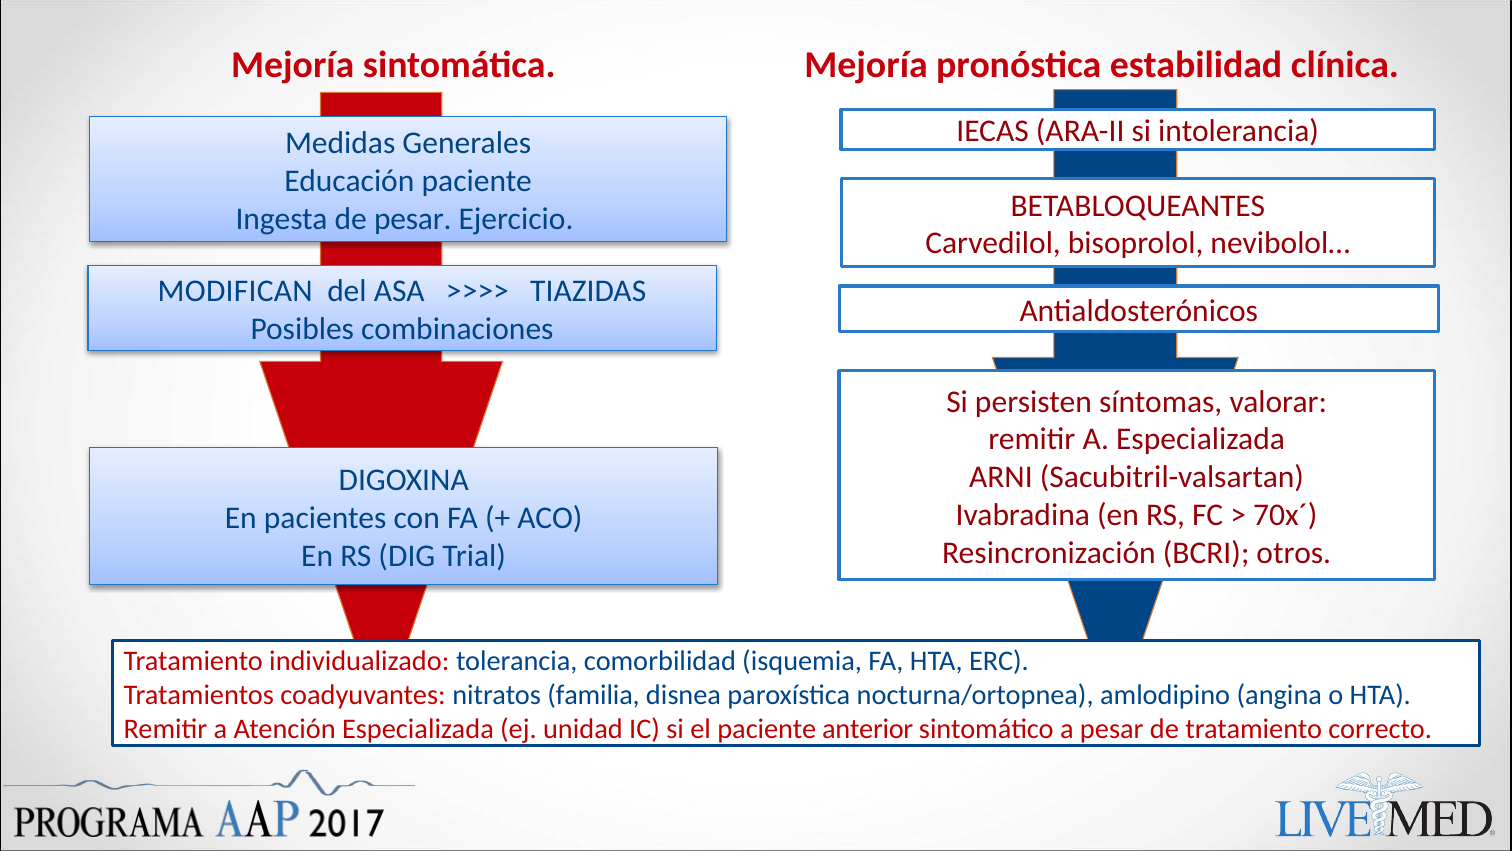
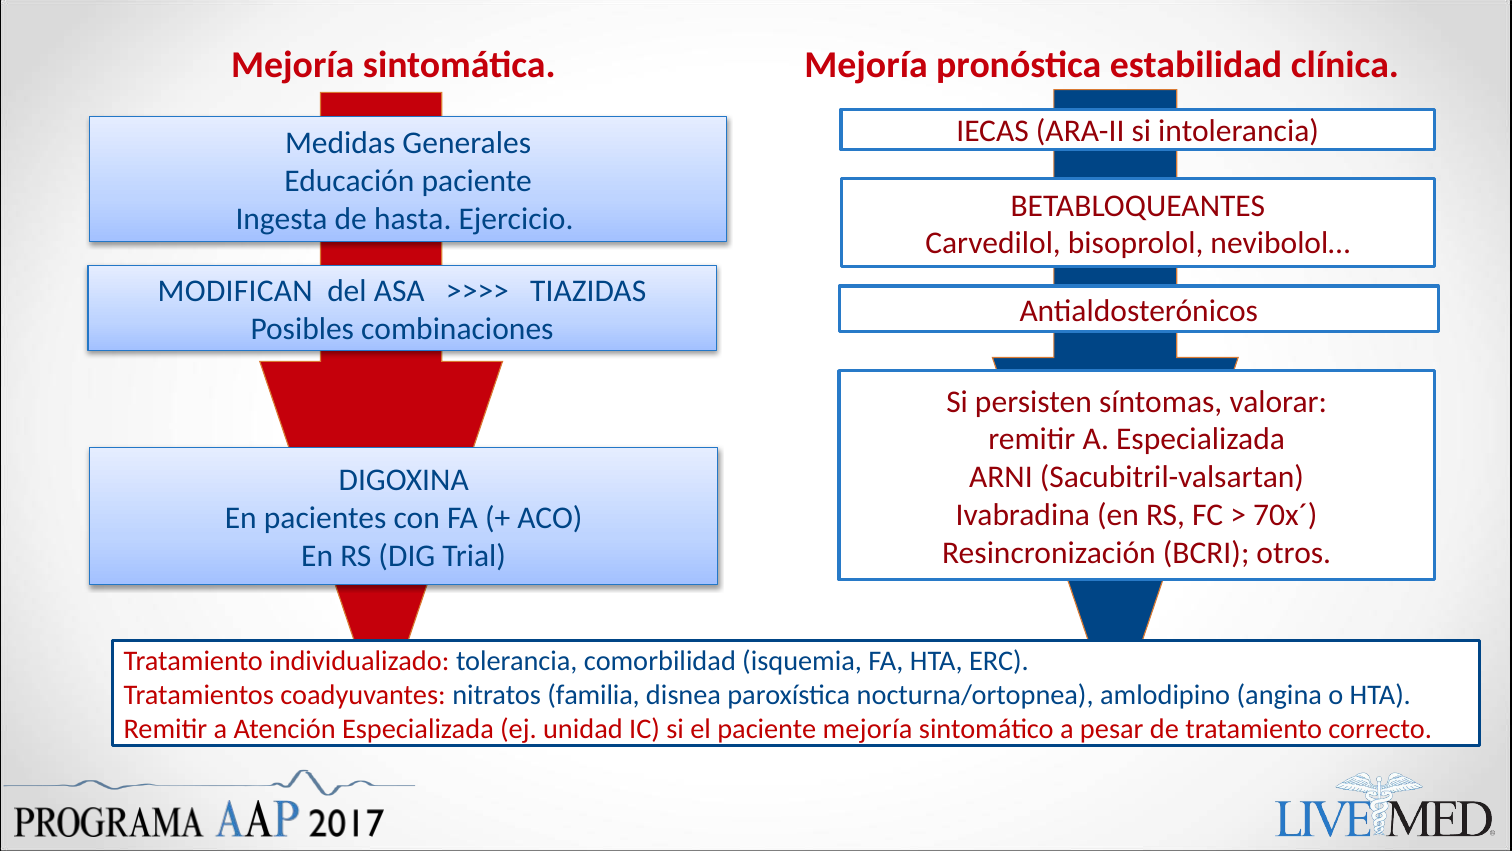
de pesar: pesar -> hasta
paciente anterior: anterior -> mejoría
